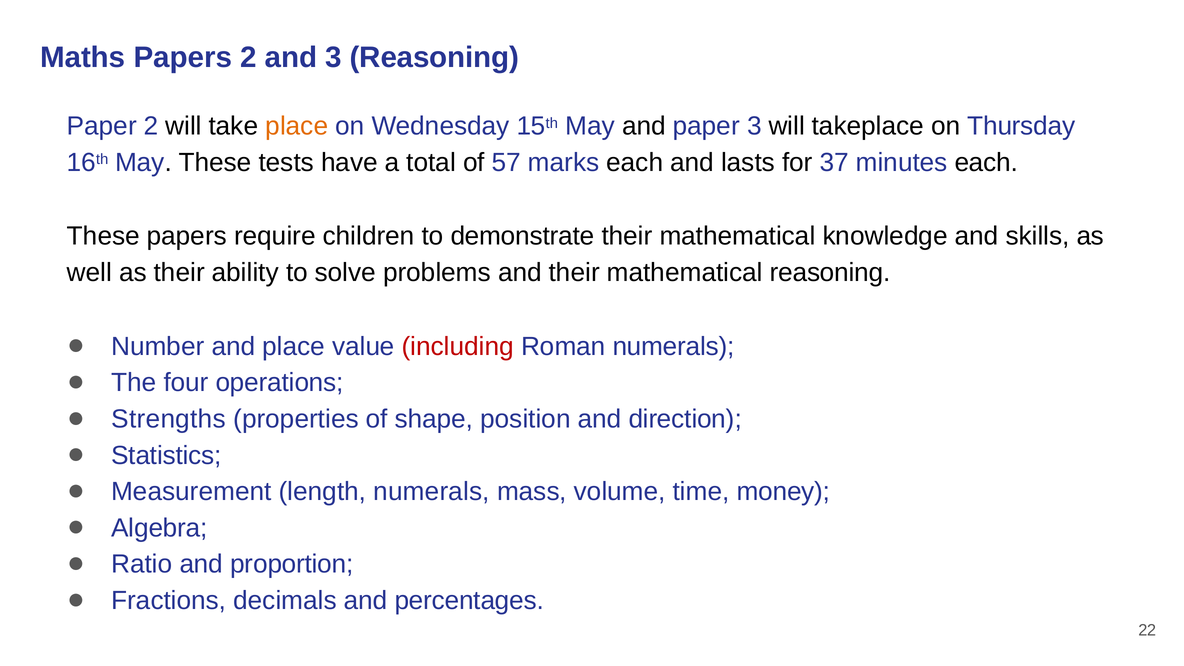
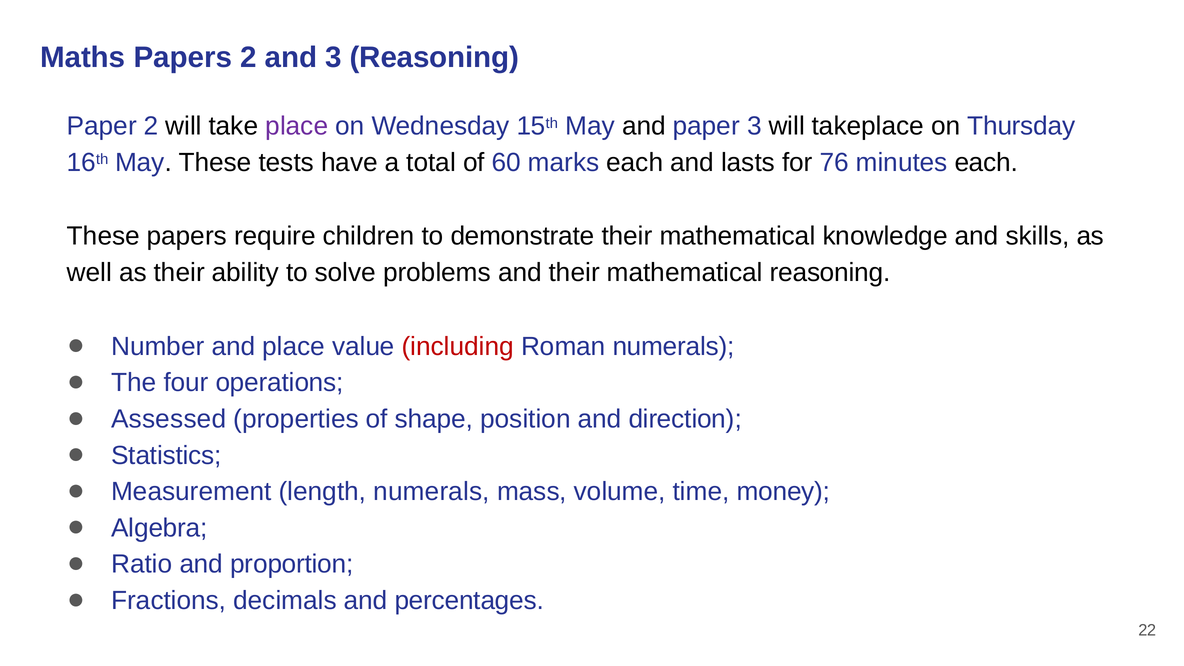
place at (297, 126) colour: orange -> purple
57: 57 -> 60
37: 37 -> 76
Strengths: Strengths -> Assessed
